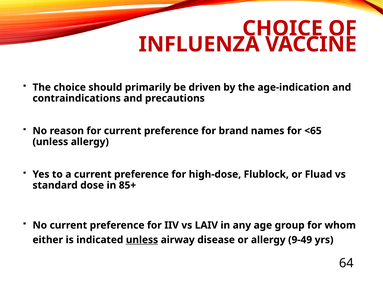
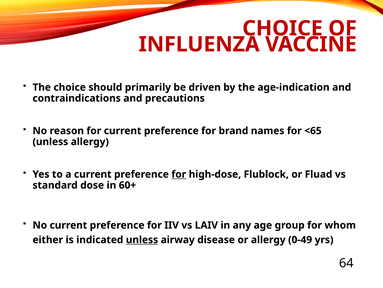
for at (179, 174) underline: none -> present
85+: 85+ -> 60+
9-49: 9-49 -> 0-49
